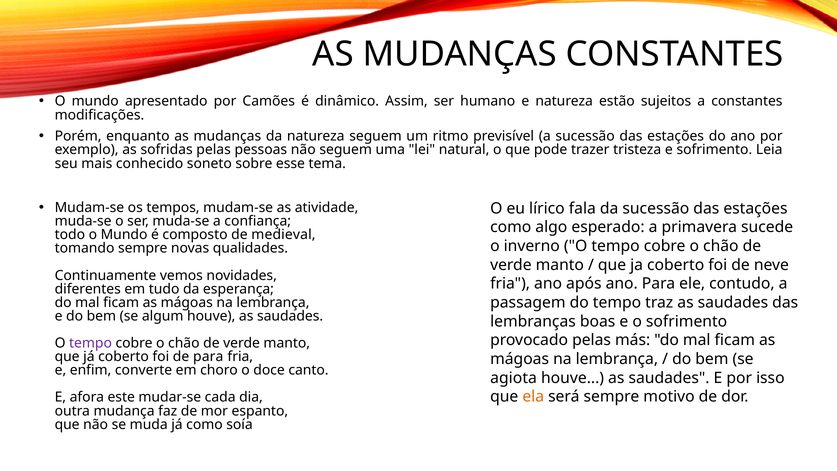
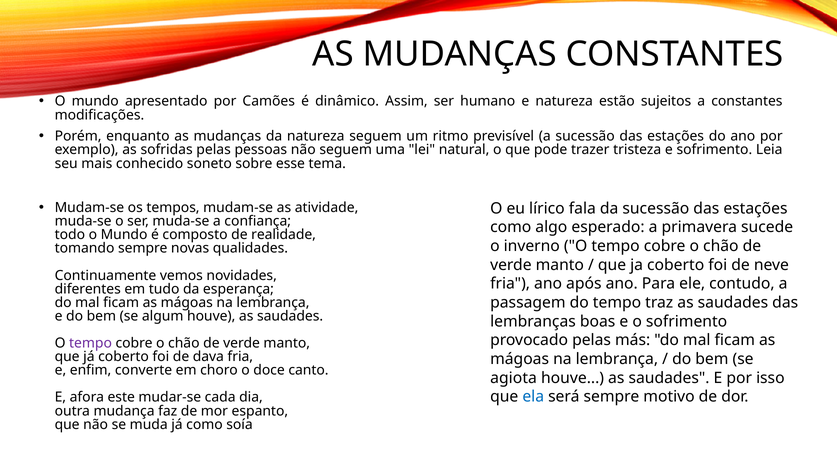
medieval: medieval -> realidade
de para: para -> dava
ela colour: orange -> blue
